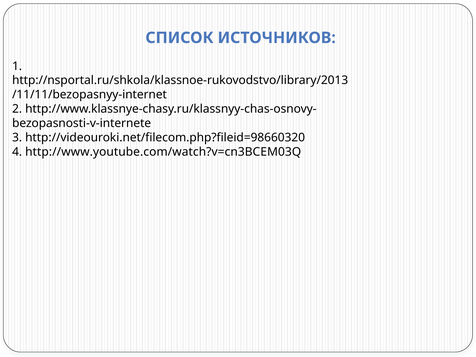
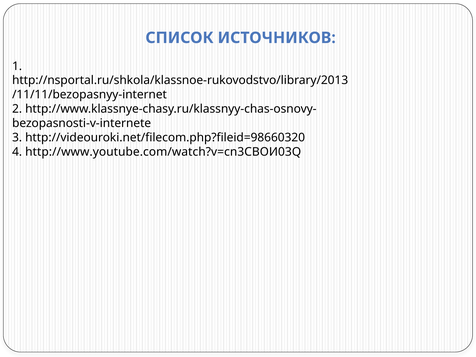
http://www.youtube.com/watch?v=cn3ВСЕМ03Q: http://www.youtube.com/watch?v=cn3ВСЕМ03Q -> http://www.youtube.com/watch?v=cn3СВОИ03Q
